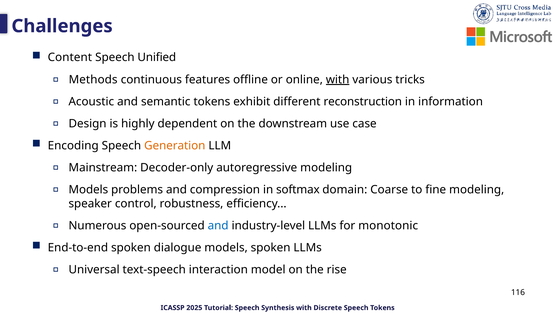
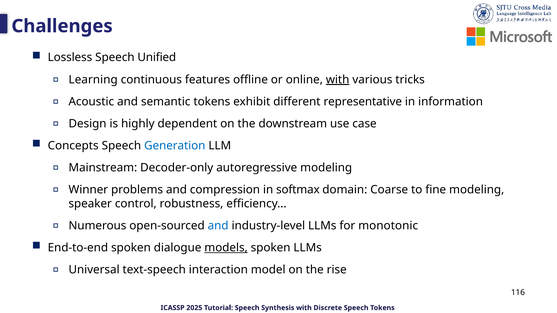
Content: Content -> Lossless
Methods: Methods -> Learning
reconstruction: reconstruction -> representative
Encoding: Encoding -> Concepts
Generation colour: orange -> blue
Models at (88, 190): Models -> Winner
models at (226, 248) underline: none -> present
